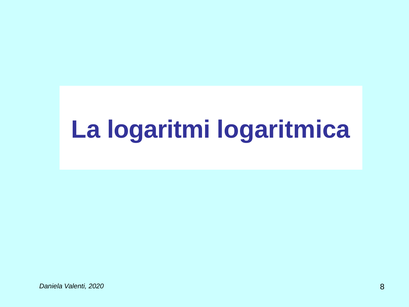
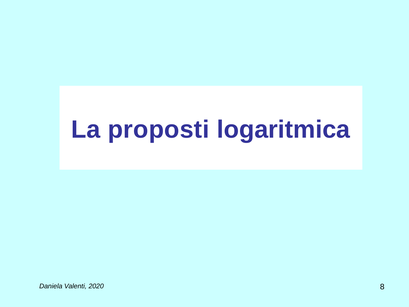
logaritmi: logaritmi -> proposti
